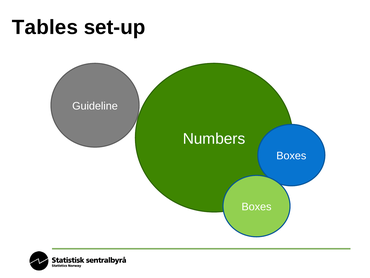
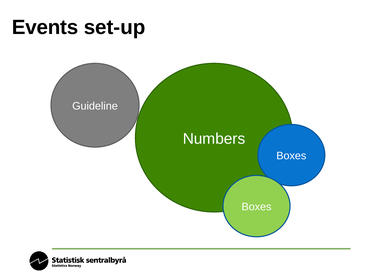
Tables: Tables -> Events
